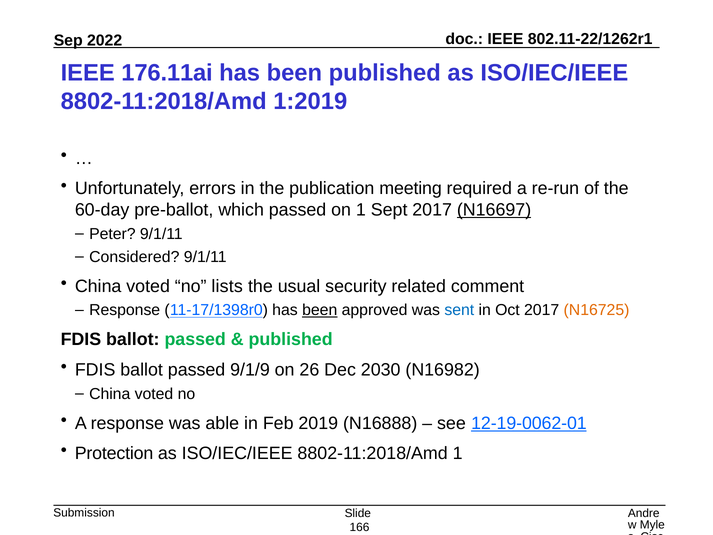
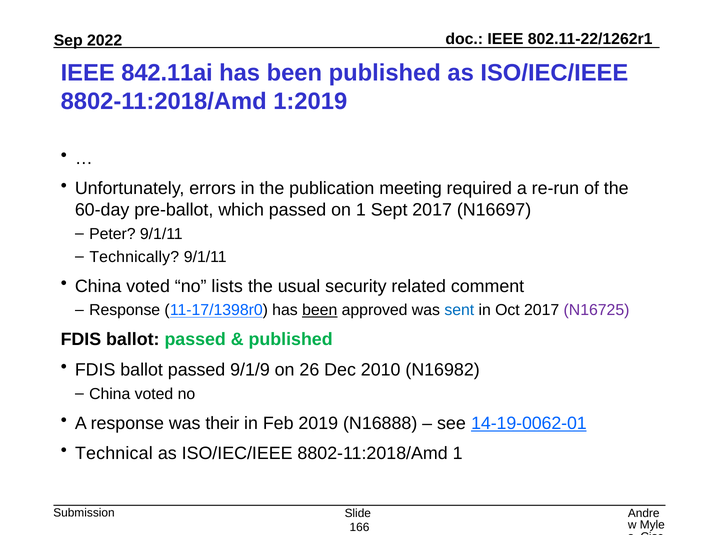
176.11ai: 176.11ai -> 842.11ai
N16697 underline: present -> none
Considered: Considered -> Technically
N16725 colour: orange -> purple
2030: 2030 -> 2010
able: able -> their
12-19-0062-01: 12-19-0062-01 -> 14-19-0062-01
Protection: Protection -> Technical
